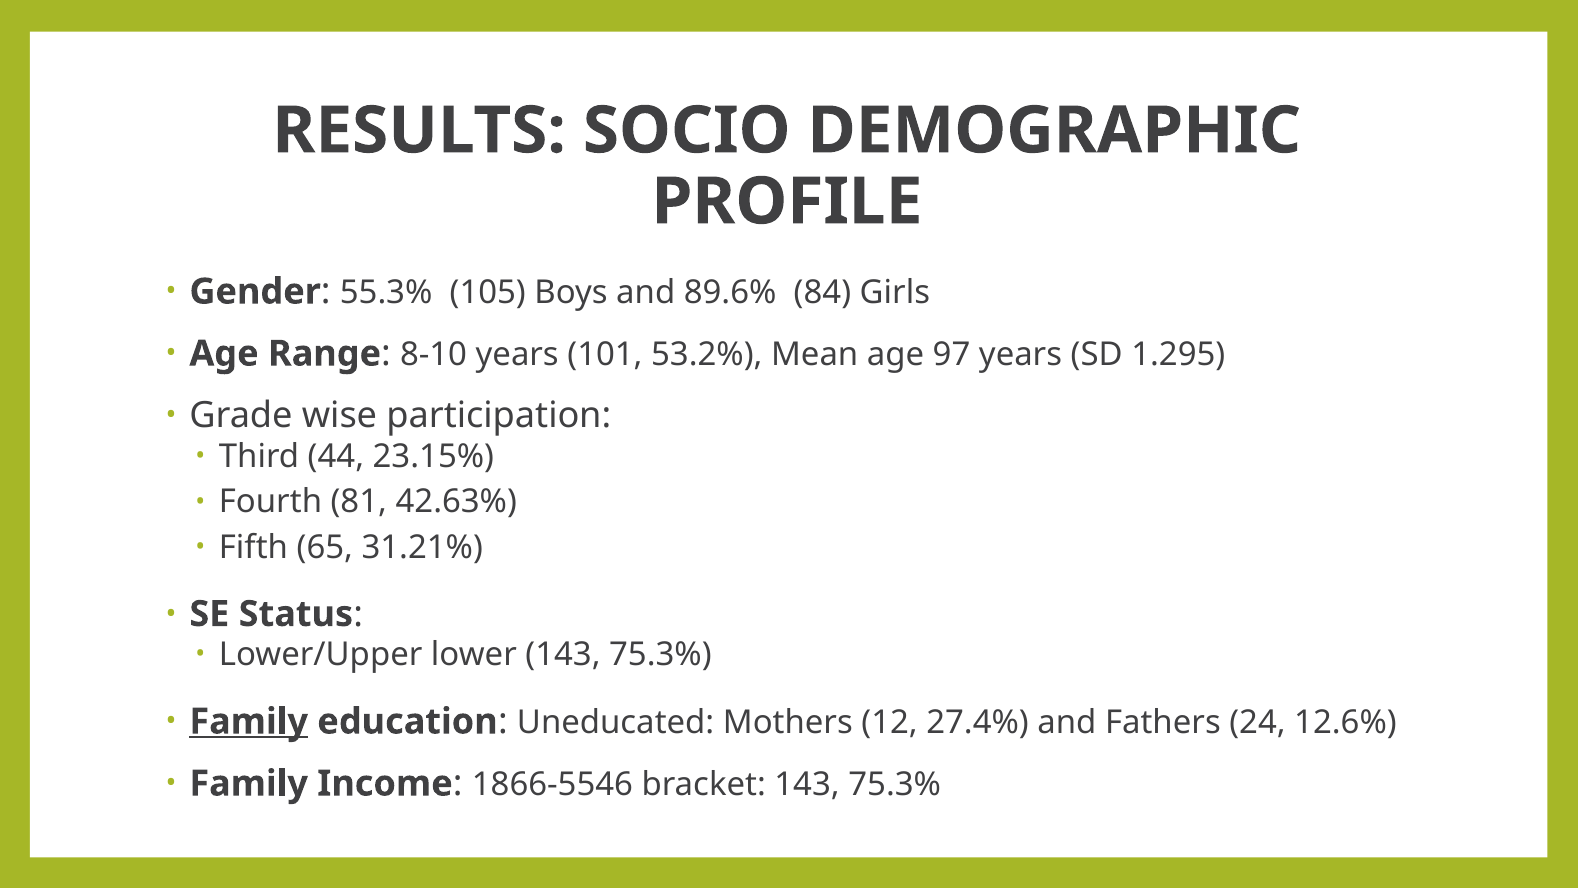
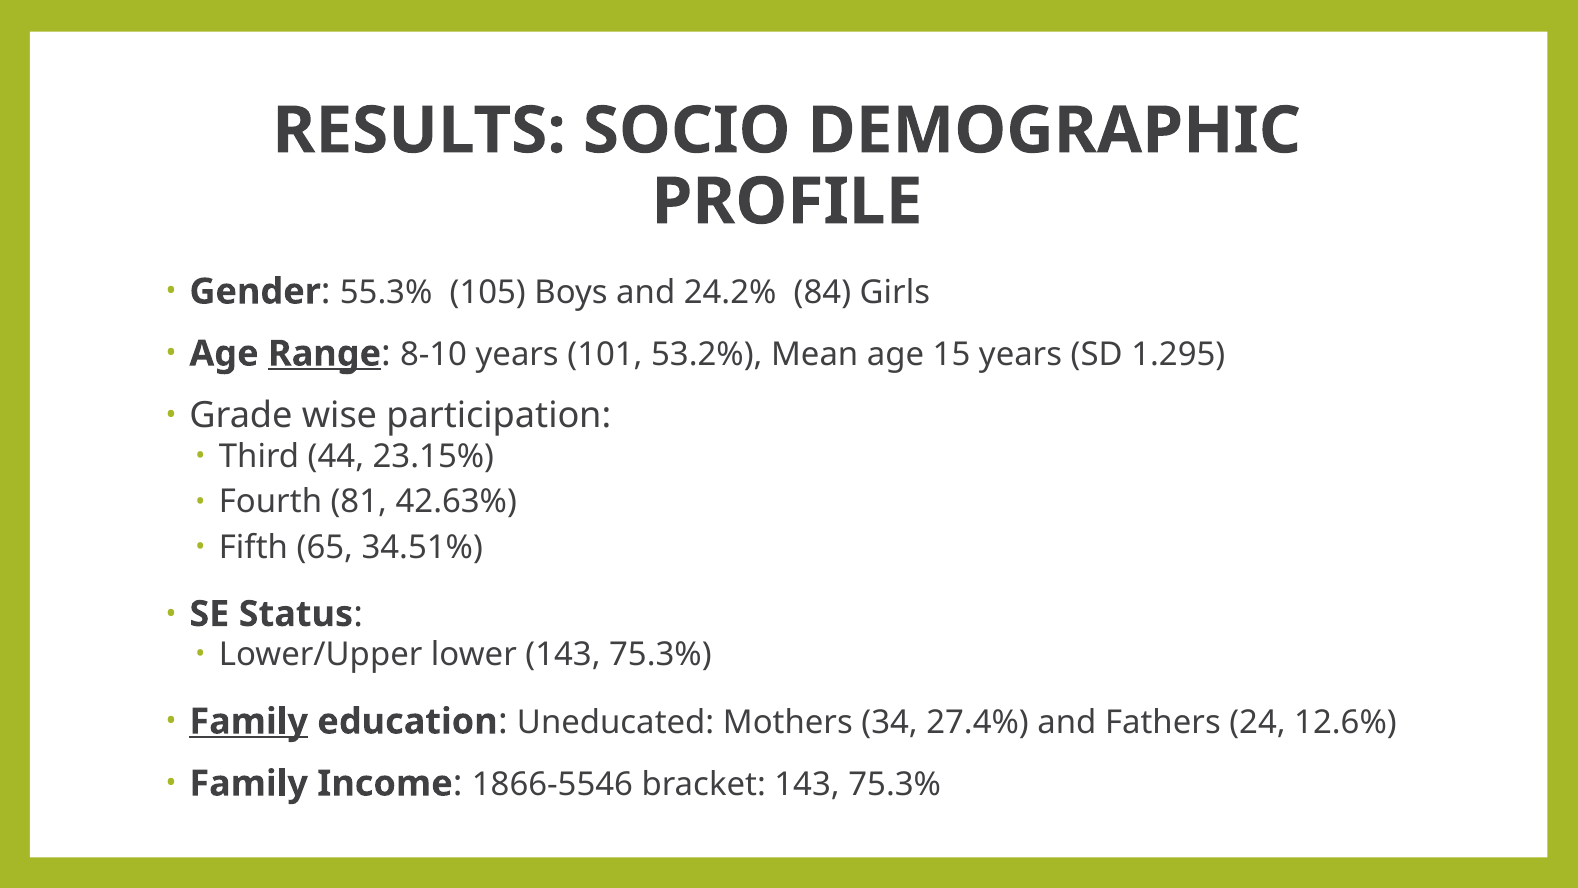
89.6%: 89.6% -> 24.2%
Range underline: none -> present
97: 97 -> 15
31.21%: 31.21% -> 34.51%
12: 12 -> 34
